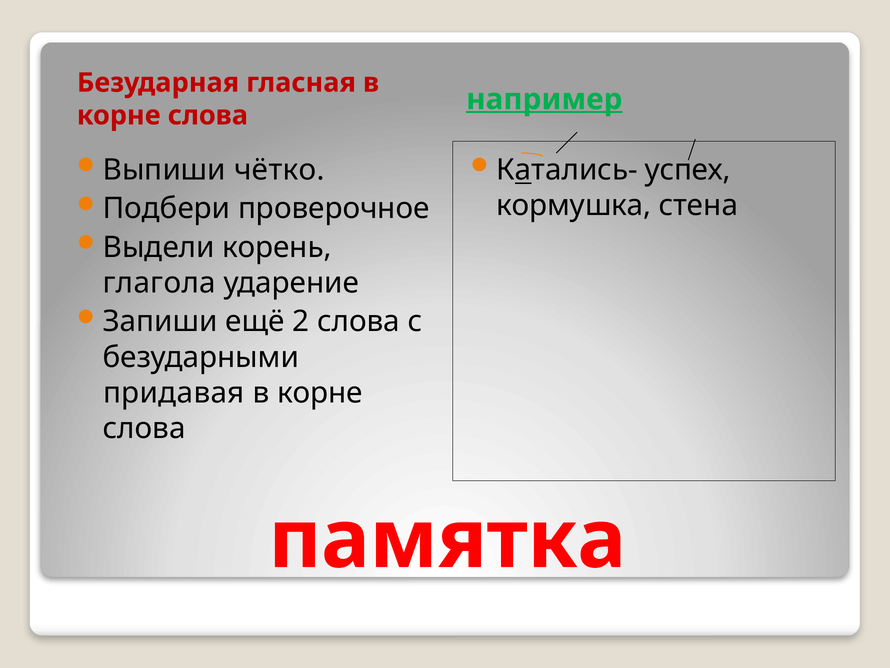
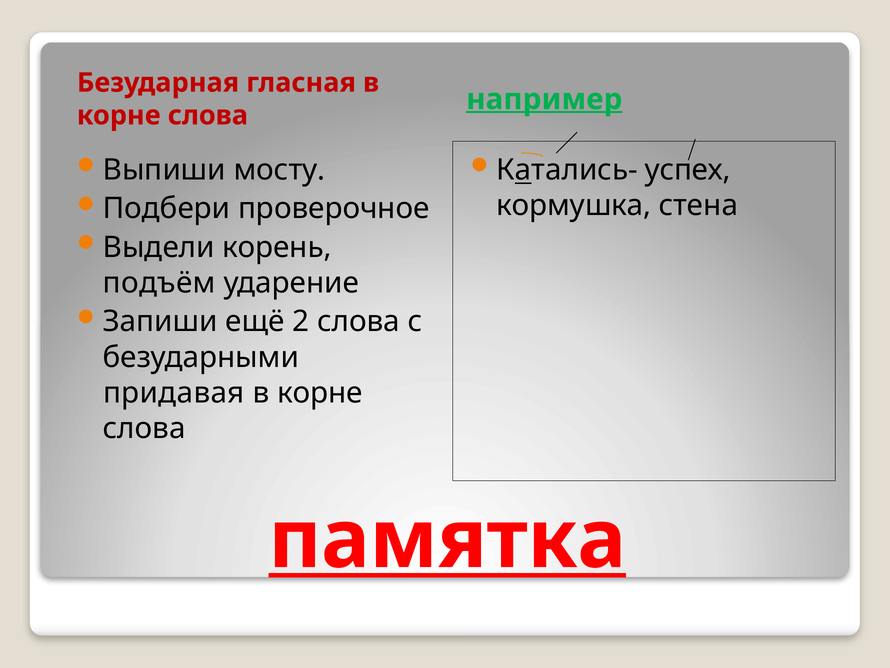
чётко: чётко -> мосту
глагола: глагола -> подъём
памятка underline: none -> present
